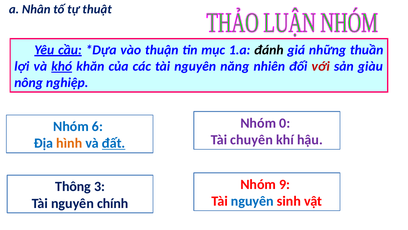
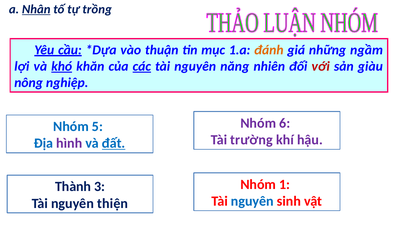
Nhân underline: none -> present
thuật: thuật -> trồng
đánh colour: black -> orange
thuần: thuần -> ngầm
các underline: none -> present
0: 0 -> 6
6: 6 -> 5
chuyên: chuyên -> trường
hình colour: orange -> purple
9: 9 -> 1
Thông: Thông -> Thành
chính: chính -> thiện
